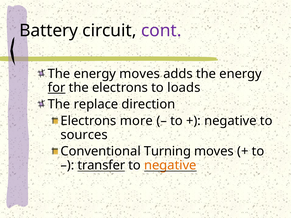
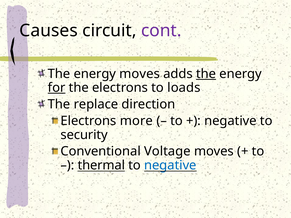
Battery: Battery -> Causes
the at (206, 74) underline: none -> present
sources: sources -> security
Turning: Turning -> Voltage
transfer: transfer -> thermal
negative at (170, 165) colour: orange -> blue
